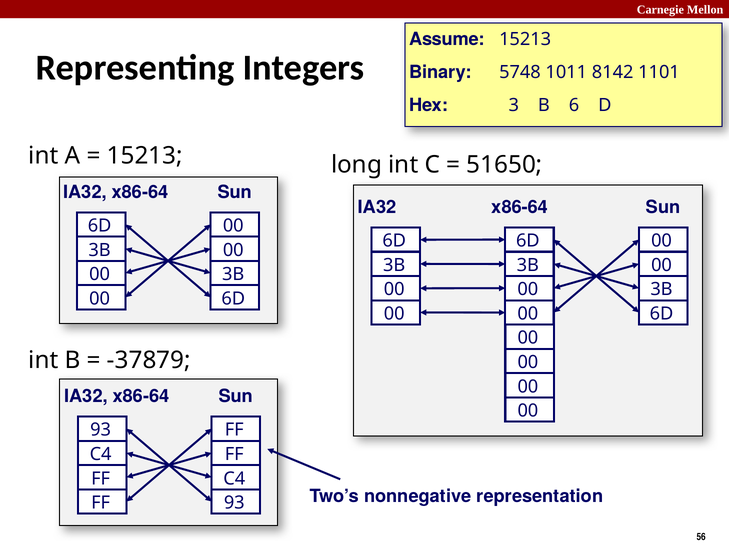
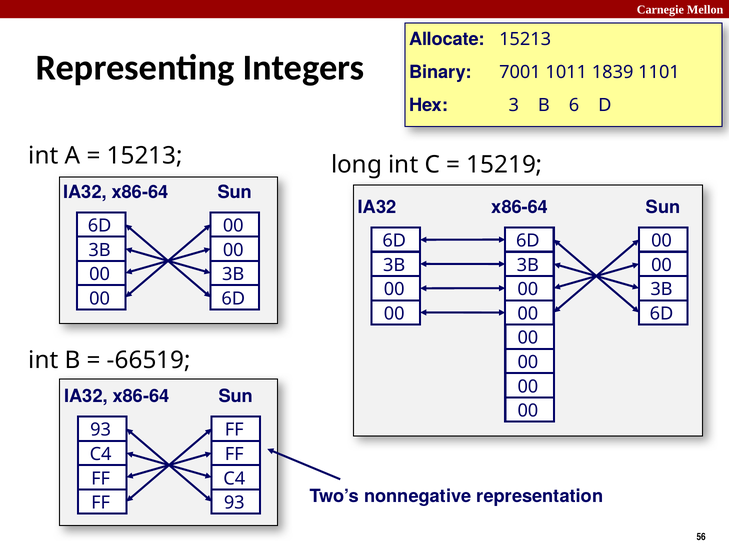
Assume: Assume -> Allocate
5748: 5748 -> 7001
8142: 8142 -> 1839
51650: 51650 -> 15219
-37879: -37879 -> -66519
